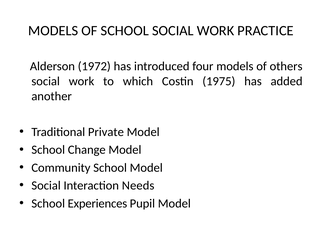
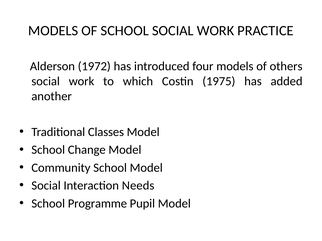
Private: Private -> Classes
Experiences: Experiences -> Programme
